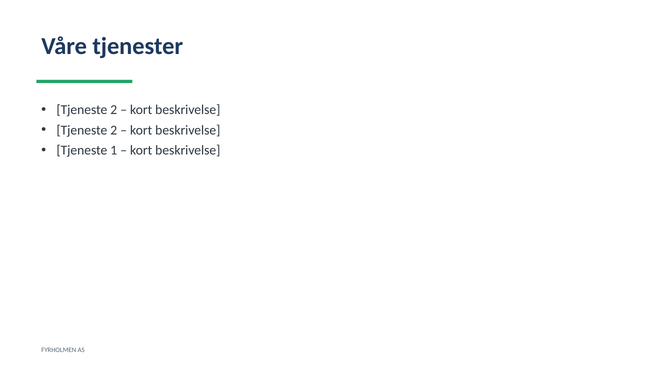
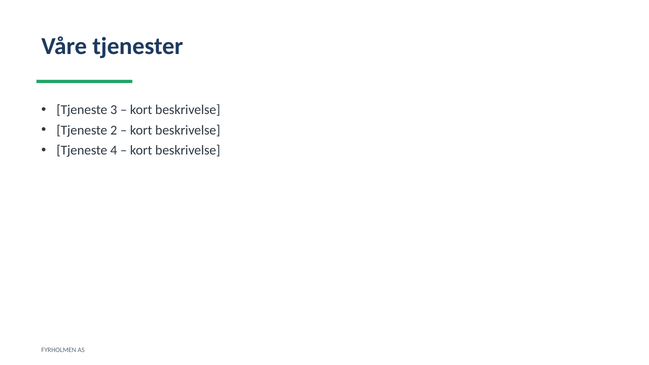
2 at (114, 110): 2 -> 3
1: 1 -> 4
